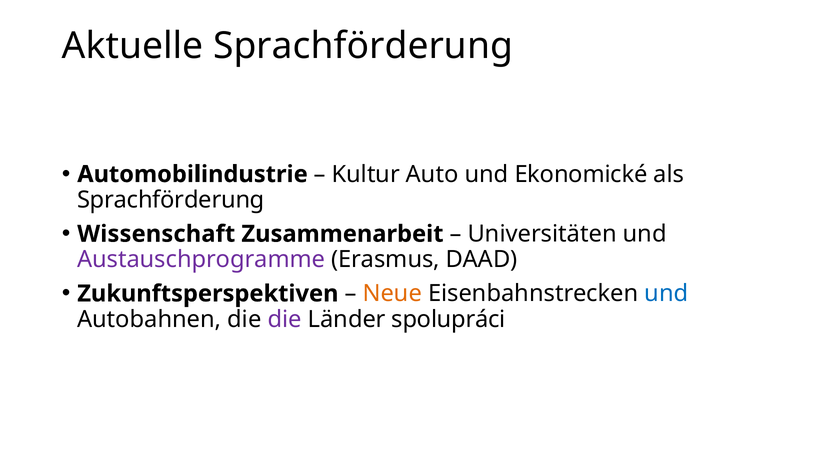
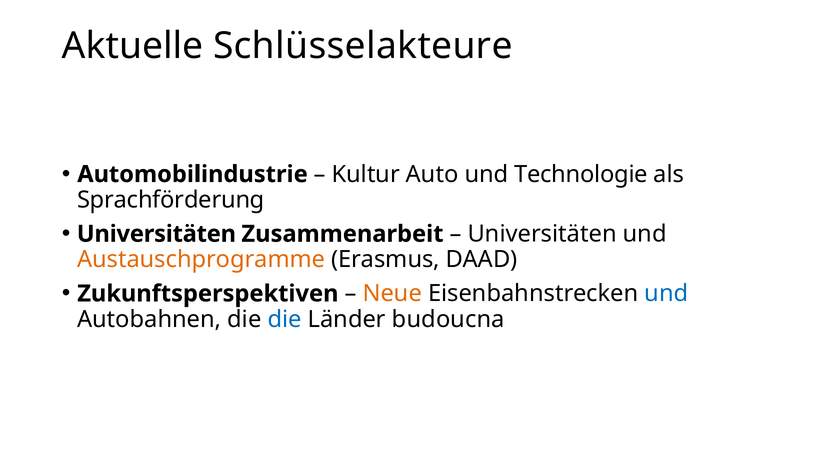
Aktuelle Sprachförderung: Sprachförderung -> Schlüsselakteure
Ekonomické: Ekonomické -> Technologie
Wissenschaft at (156, 234): Wissenschaft -> Universitäten
Austauschprogramme colour: purple -> orange
die at (285, 319) colour: purple -> blue
spolupráci: spolupráci -> budoucna
